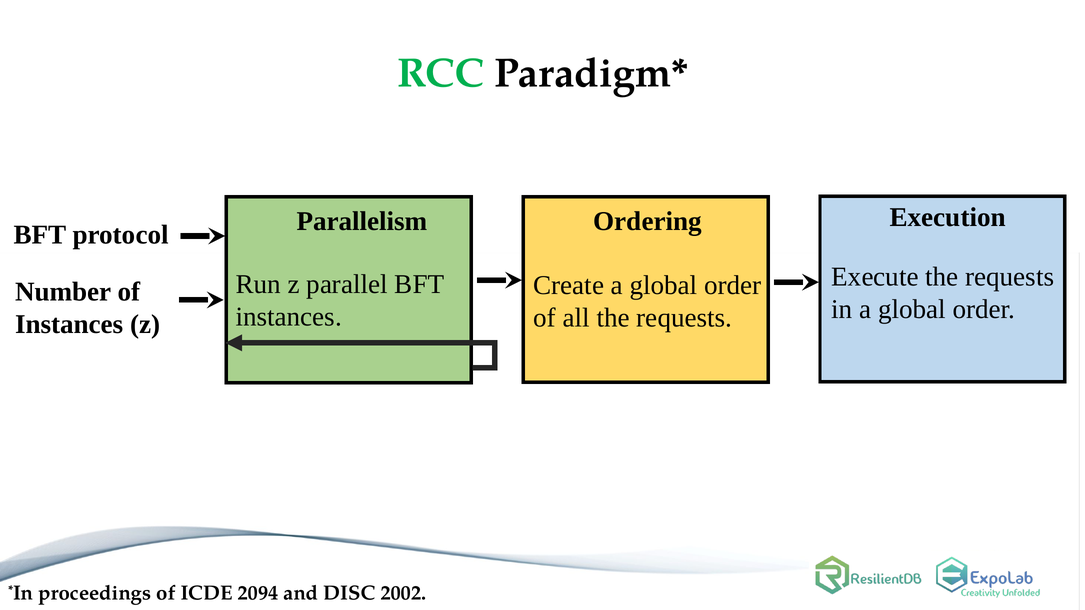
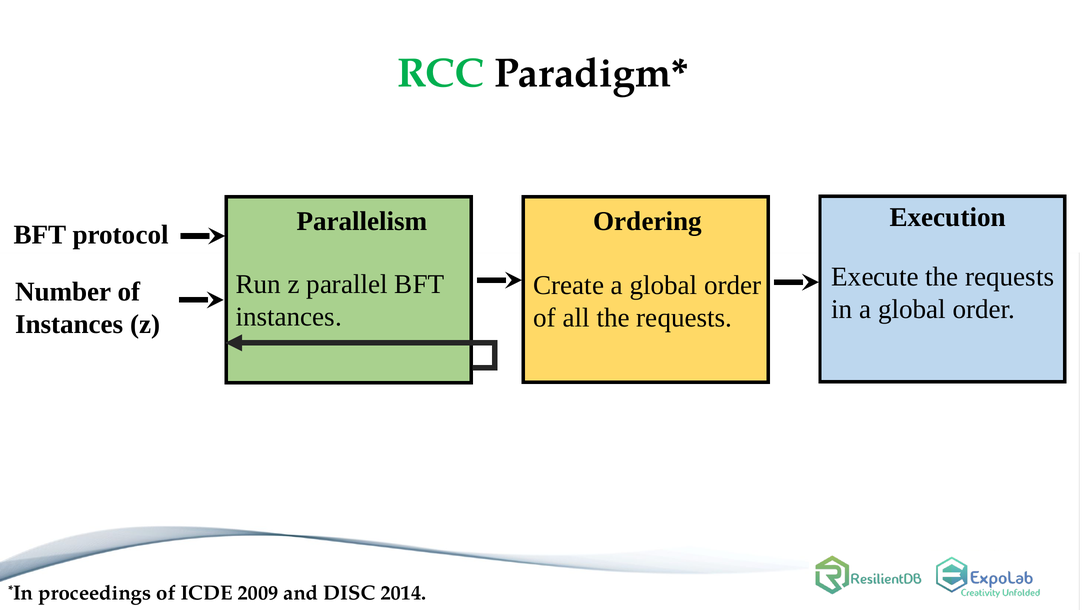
2094: 2094 -> 2009
2002: 2002 -> 2014
